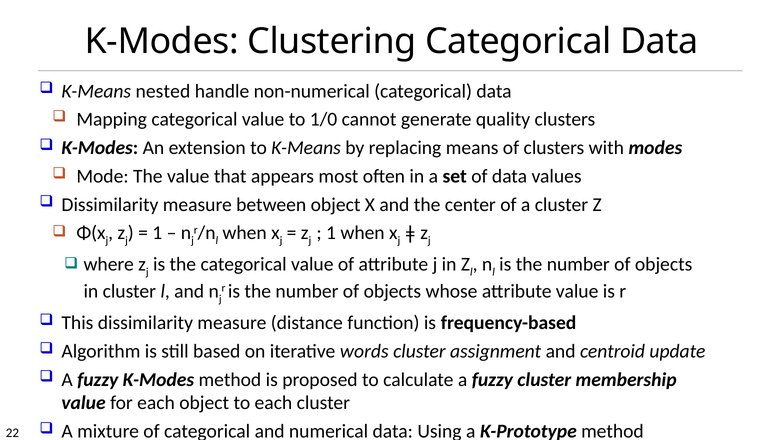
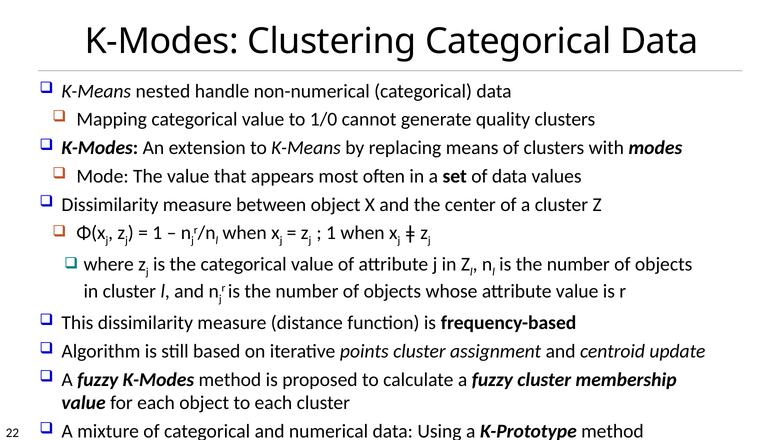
words: words -> points
